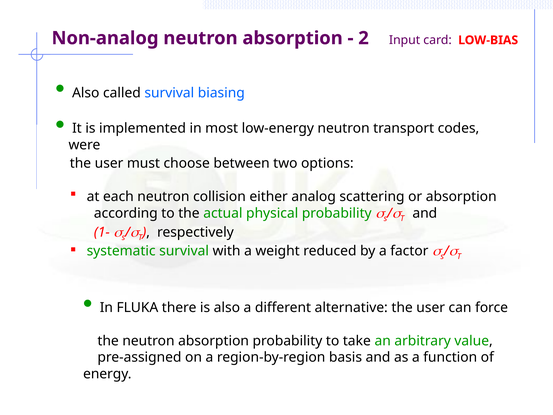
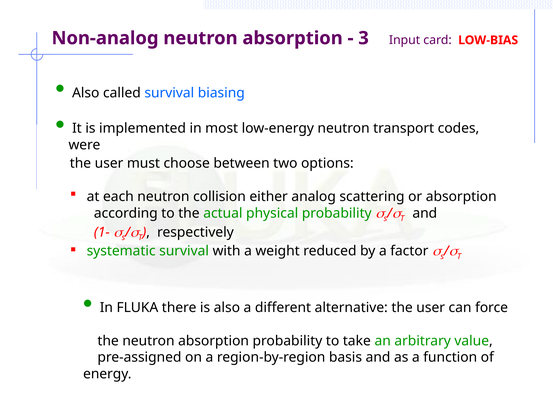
2: 2 -> 3
